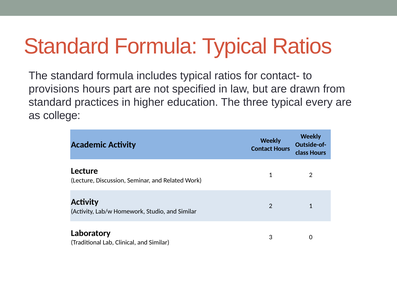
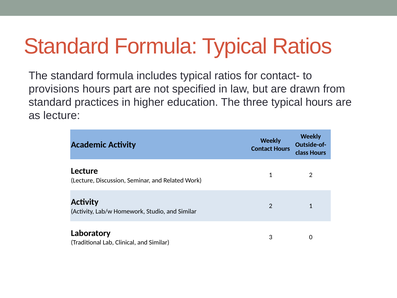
typical every: every -> hours
as college: college -> lecture
